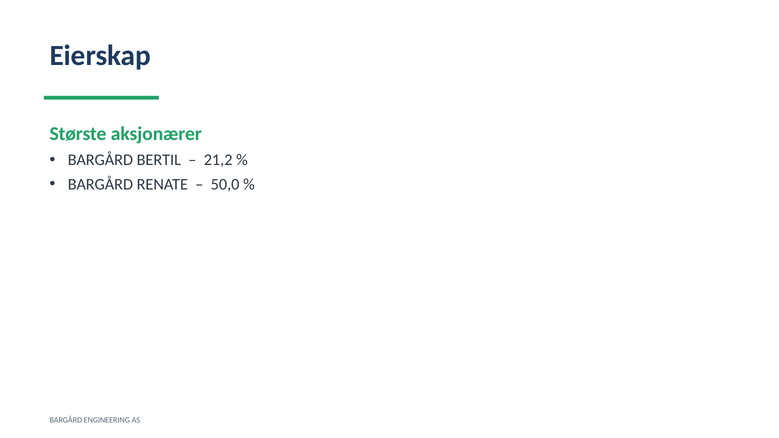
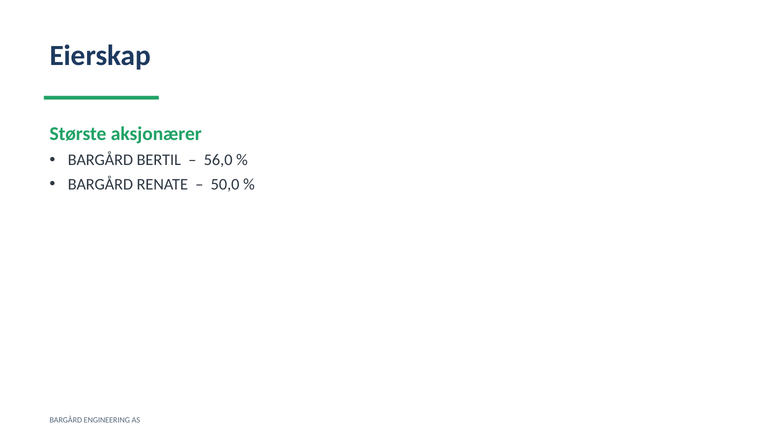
21,2: 21,2 -> 56,0
